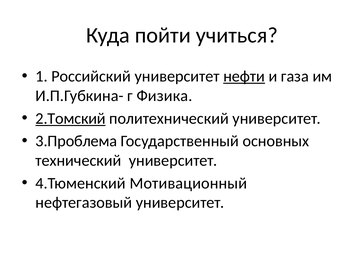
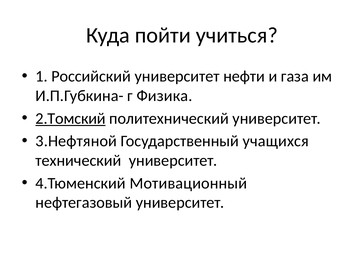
нефти underline: present -> none
3.Проблема: 3.Проблема -> 3.Нефтяной
основных: основных -> учащихся
